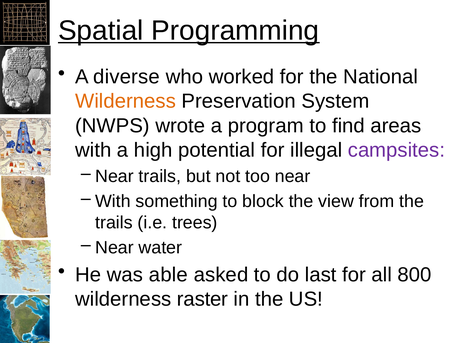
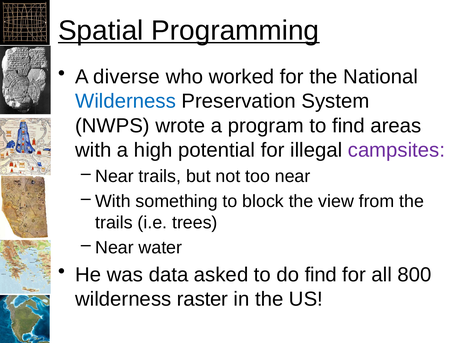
Wilderness at (126, 101) colour: orange -> blue
able: able -> data
do last: last -> find
